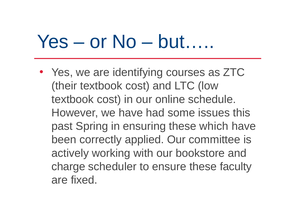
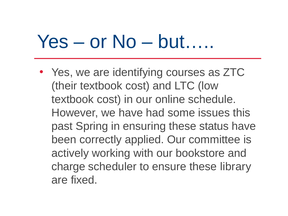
which: which -> status
faculty: faculty -> library
